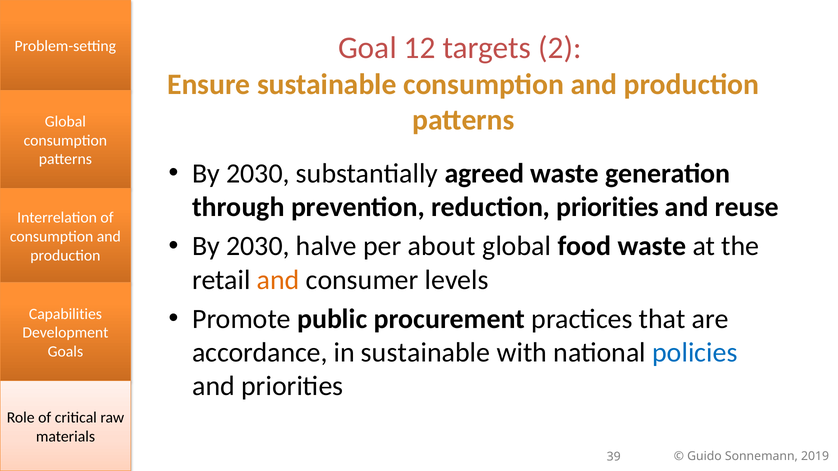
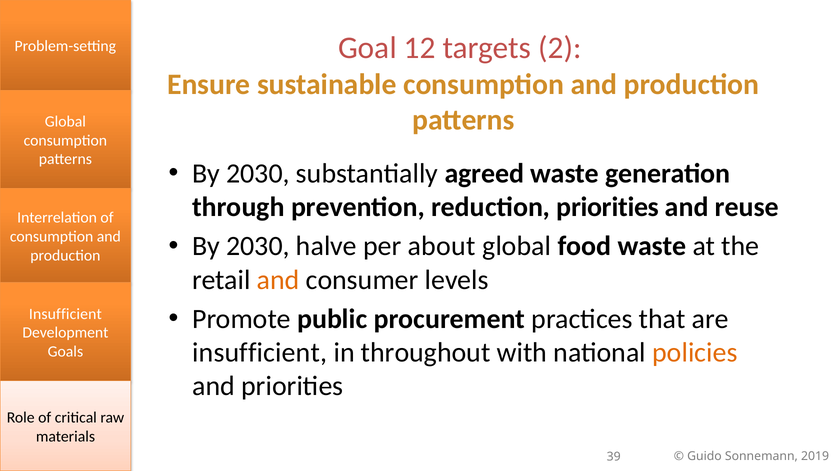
Capabilities at (65, 314): Capabilities -> Insufficient
accordance at (260, 353): accordance -> insufficient
in sustainable: sustainable -> throughout
policies colour: blue -> orange
